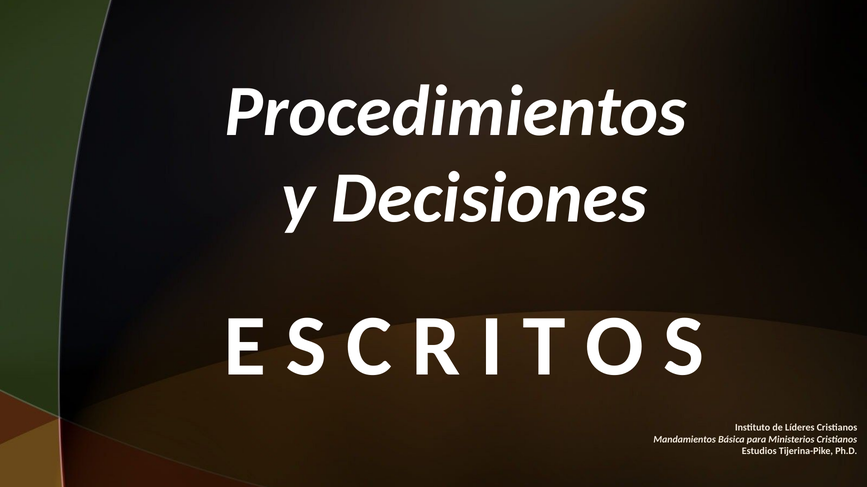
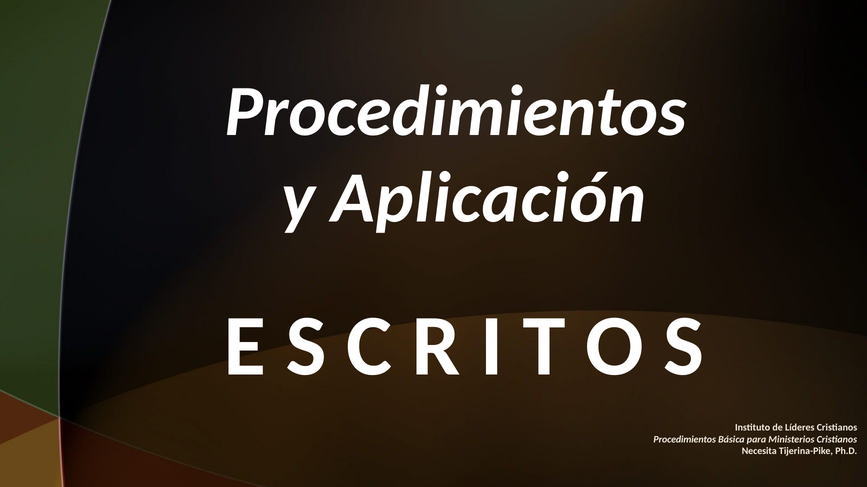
Decisiones: Decisiones -> Aplicación
Mandamientos at (685, 440): Mandamientos -> Procedimientos
Estudios: Estudios -> Necesita
